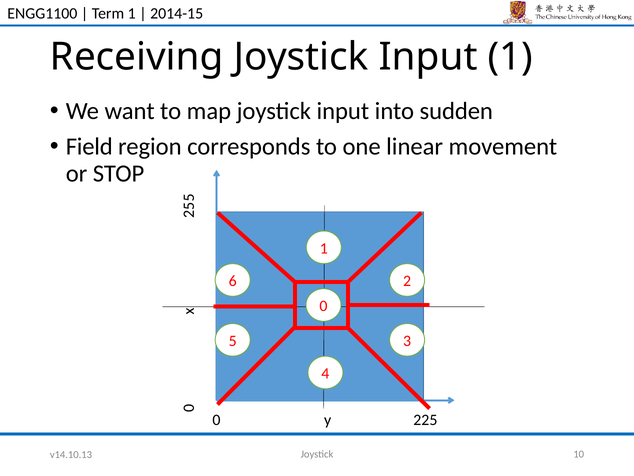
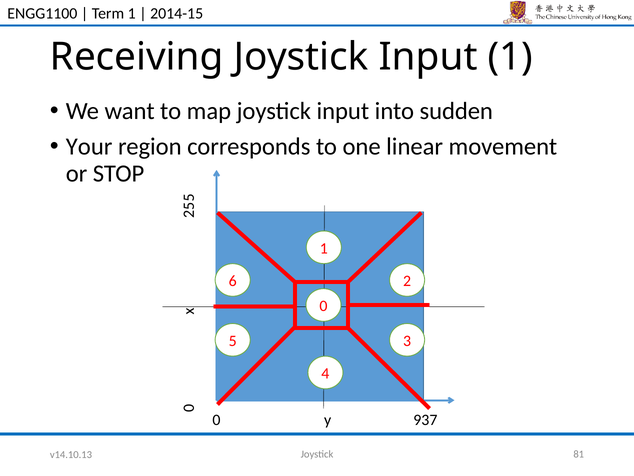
Field: Field -> Your
225: 225 -> 937
10: 10 -> 81
